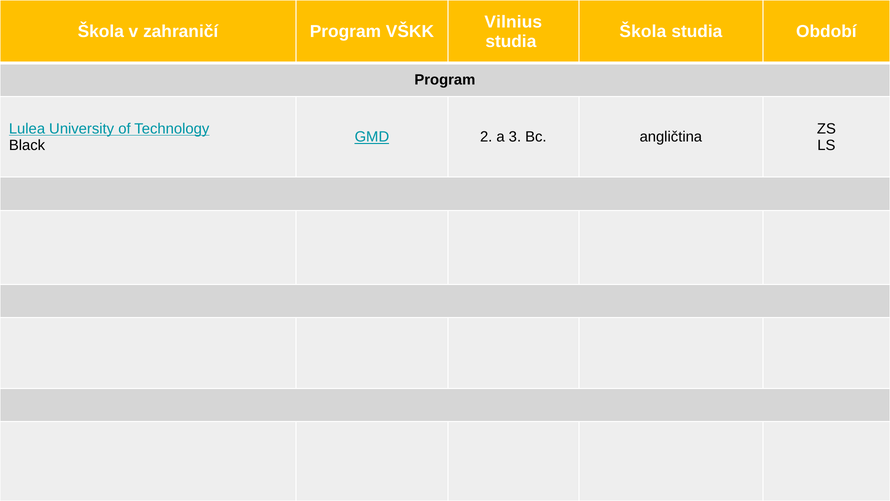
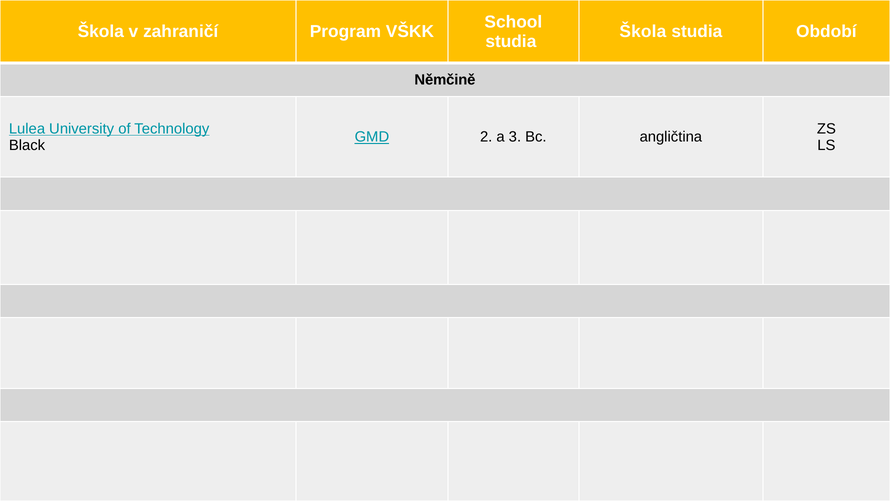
Vilnius: Vilnius -> School
Program at (445, 80): Program -> Němčině
